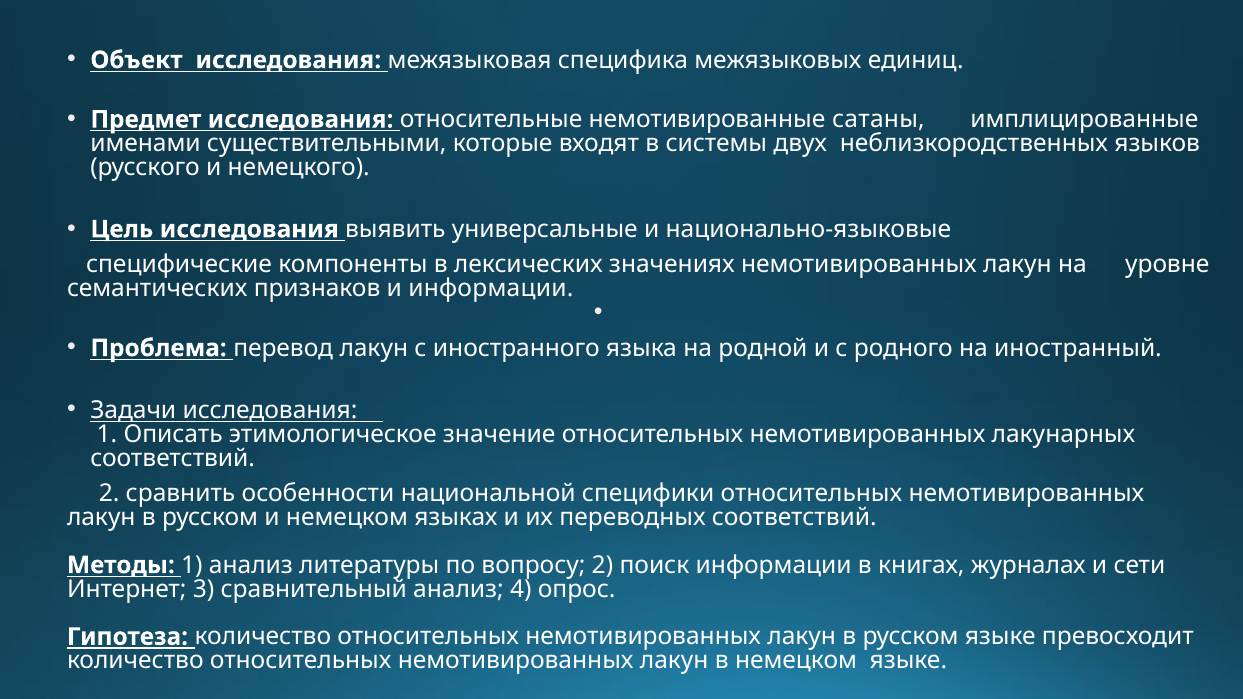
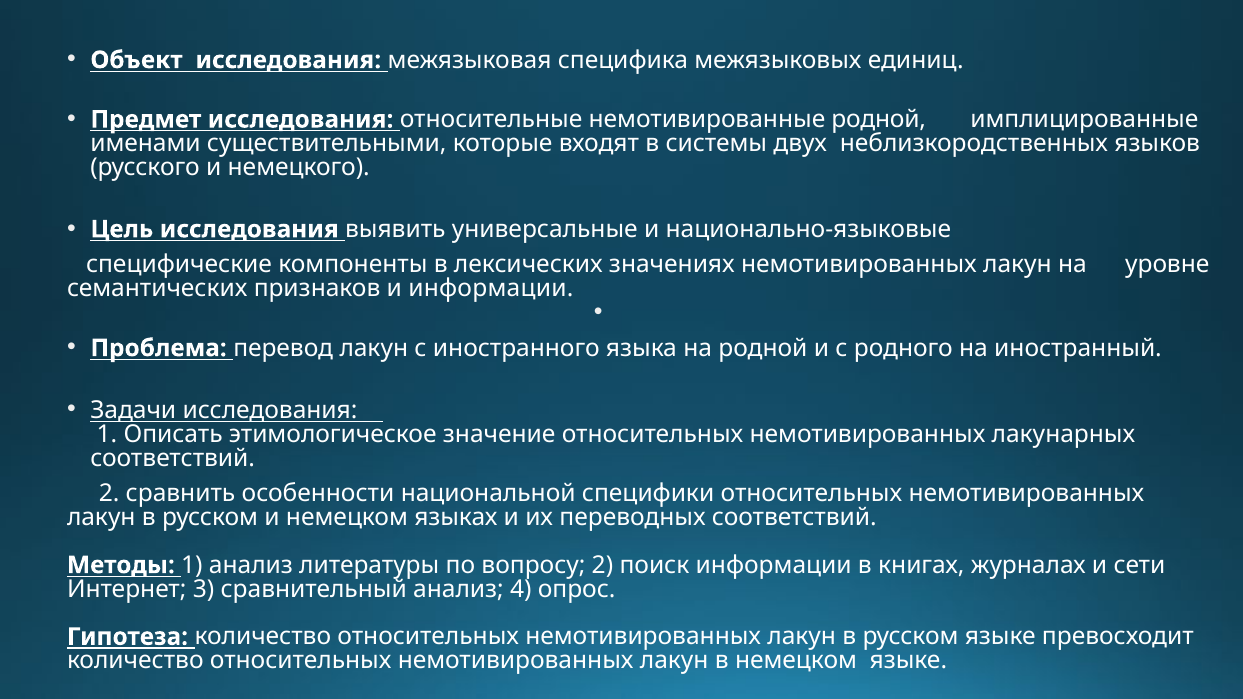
немотивированные сатаны: сатаны -> родной
